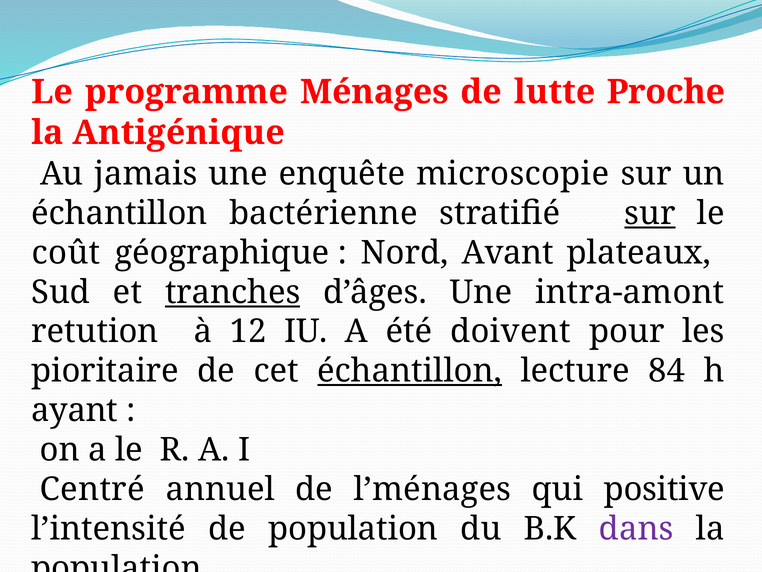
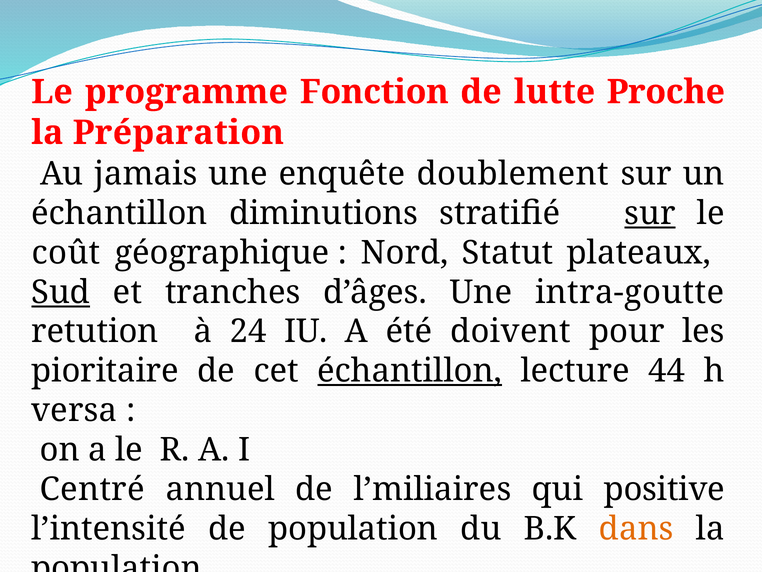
Ménages: Ménages -> Fonction
Antigénique: Antigénique -> Préparation
microscopie: microscopie -> doublement
bactérienne: bactérienne -> diminutions
Avant: Avant -> Statut
Sud underline: none -> present
tranches underline: present -> none
intra-amont: intra-amont -> intra-goutte
12: 12 -> 24
84: 84 -> 44
ayant: ayant -> versa
l’ménages: l’ménages -> l’miliaires
dans colour: purple -> orange
